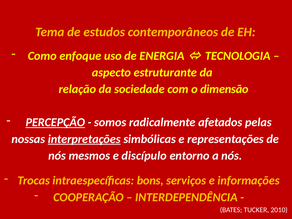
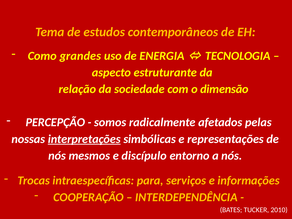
enfoque: enfoque -> grandes
PERCEPÇÃO underline: present -> none
bons: bons -> para
